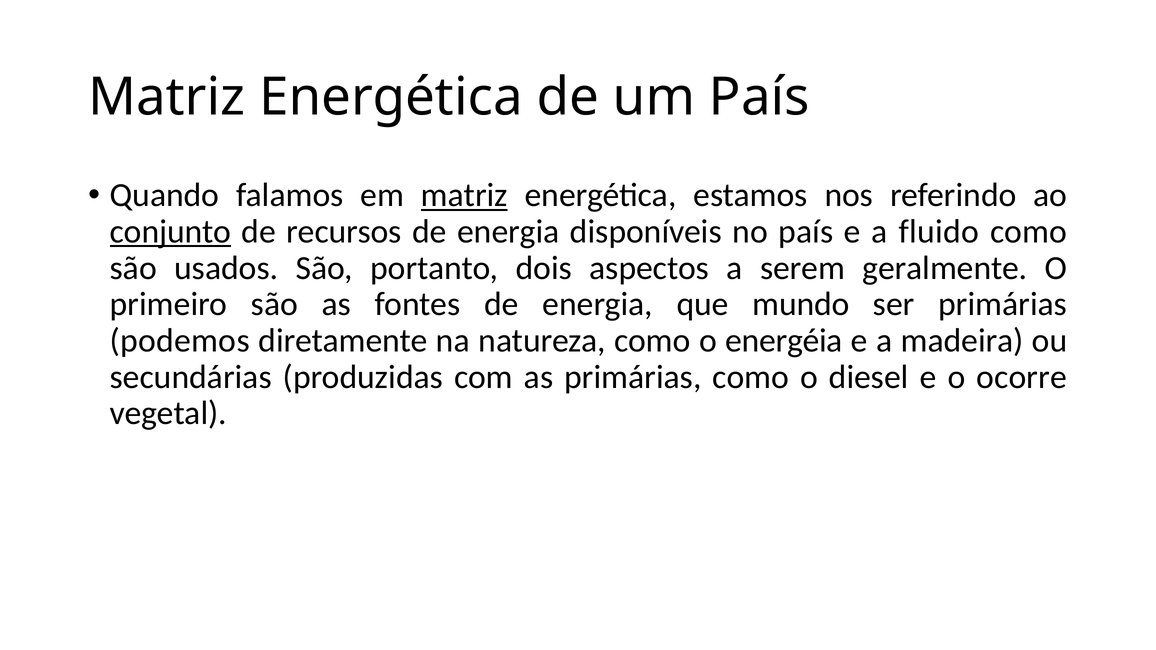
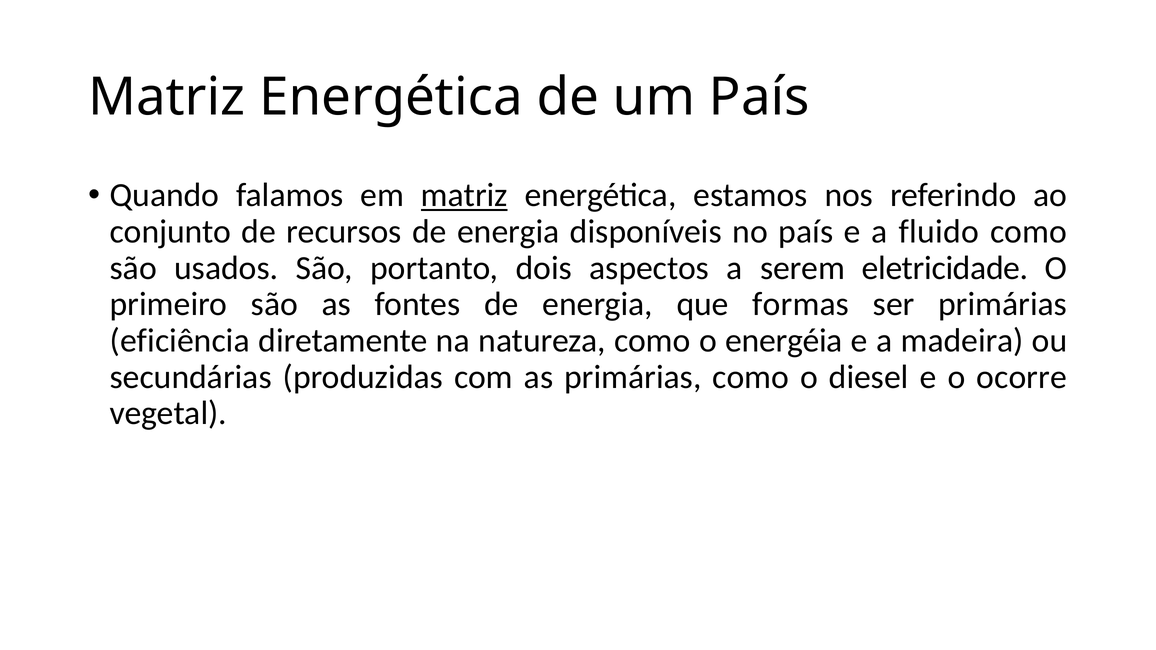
conjunto underline: present -> none
geralmente: geralmente -> eletricidade
mundo: mundo -> formas
podemos: podemos -> eficiência
